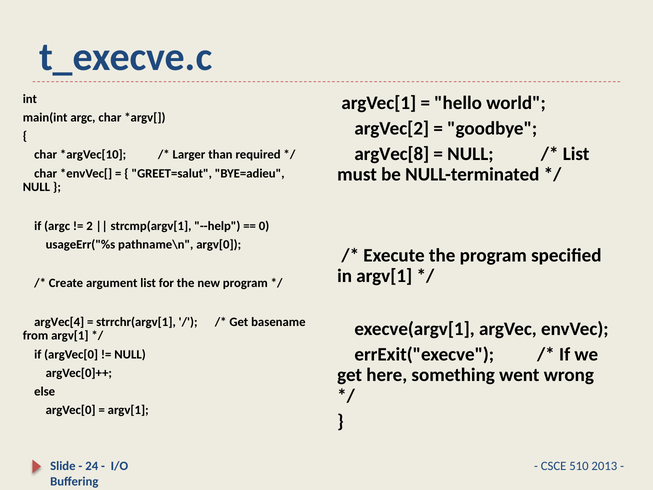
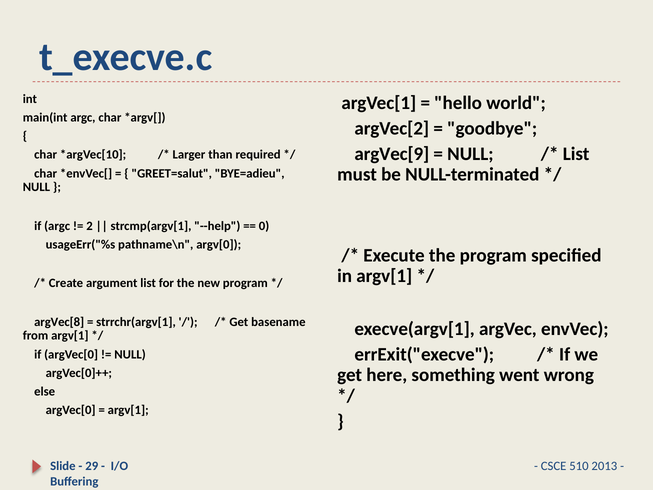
argVec[8: argVec[8 -> argVec[9
argVec[4: argVec[4 -> argVec[8
24: 24 -> 29
